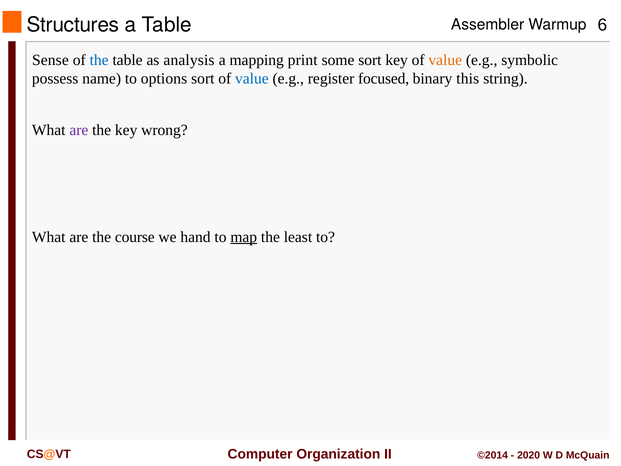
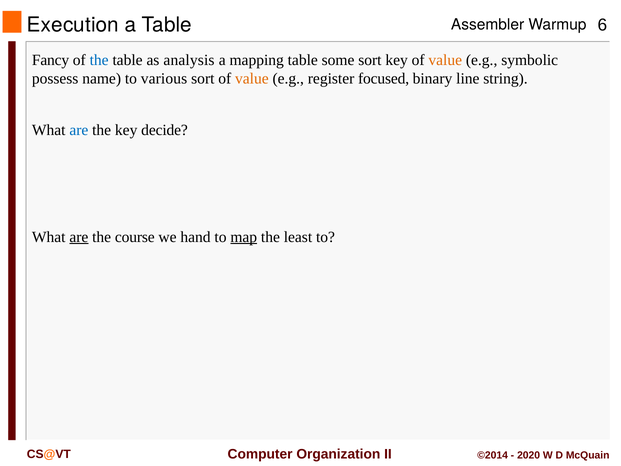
Structures: Structures -> Execution
Sense: Sense -> Fancy
mapping print: print -> table
options: options -> various
value at (252, 79) colour: blue -> orange
this: this -> line
are at (79, 130) colour: purple -> blue
wrong: wrong -> decide
are at (79, 237) underline: none -> present
